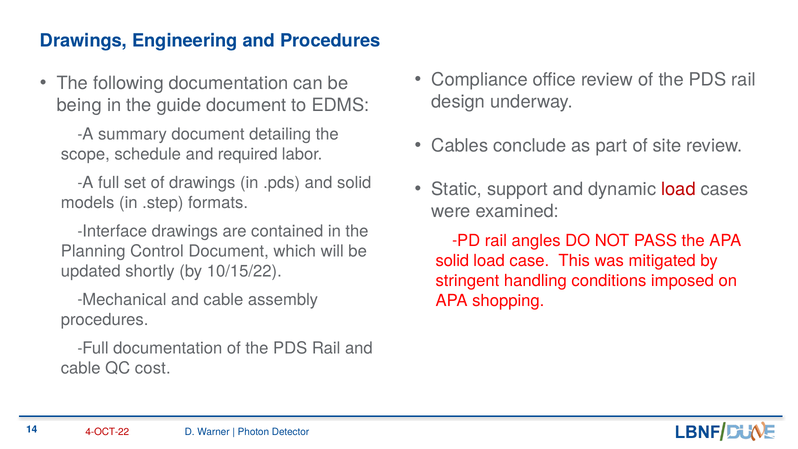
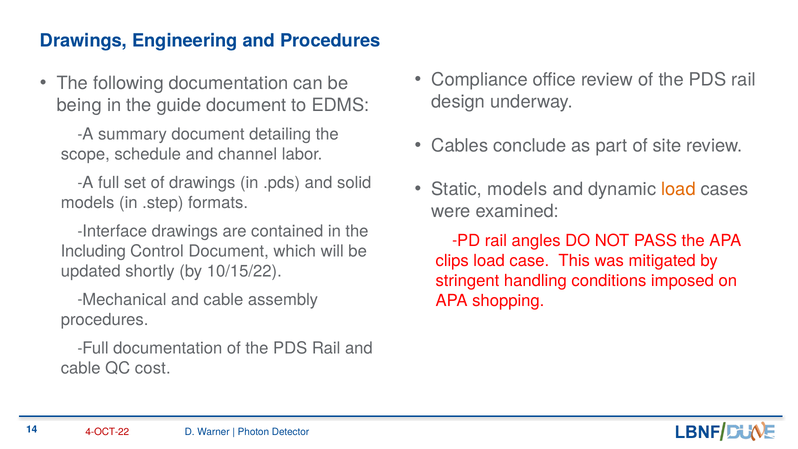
required: required -> channel
Static support: support -> models
load at (678, 189) colour: red -> orange
Planning: Planning -> Including
solid at (452, 261): solid -> clips
